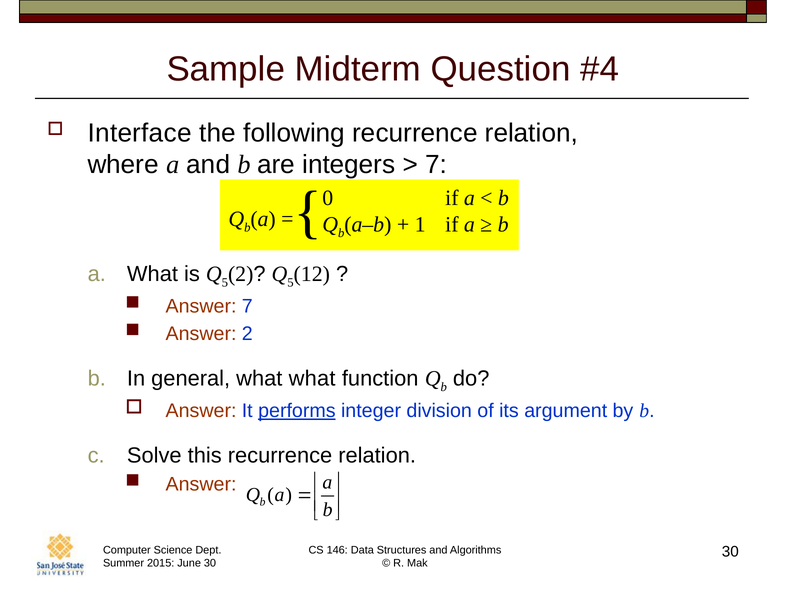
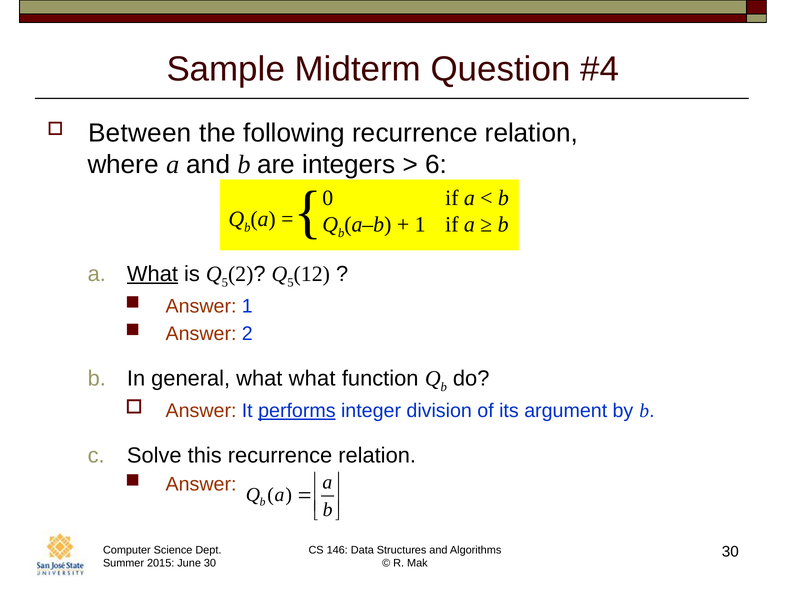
Interface: Interface -> Between
7 at (436, 164): 7 -> 6
What at (152, 274) underline: none -> present
Answer 7: 7 -> 1
